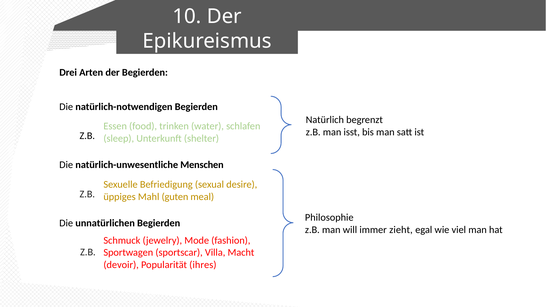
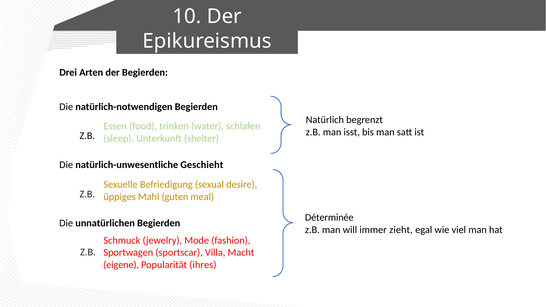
Menschen: Menschen -> Geschieht
Philosophie: Philosophie -> Déterminée
devoir: devoir -> eigene
